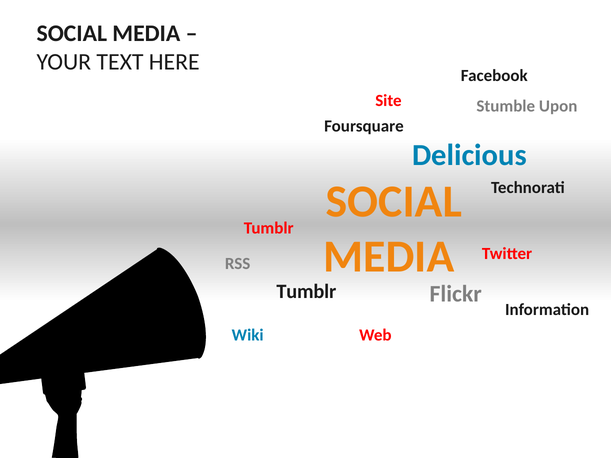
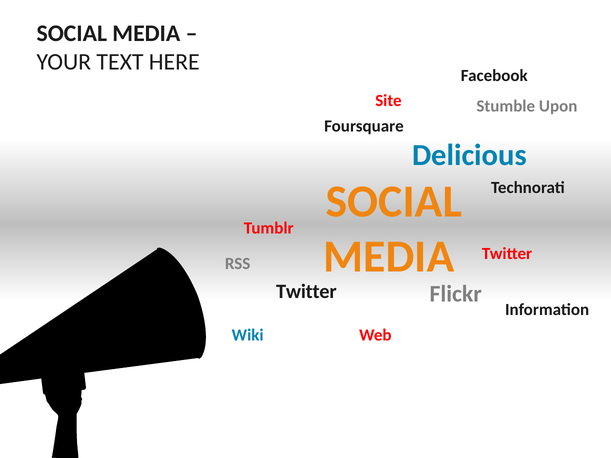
Tumblr at (306, 292): Tumblr -> Twitter
